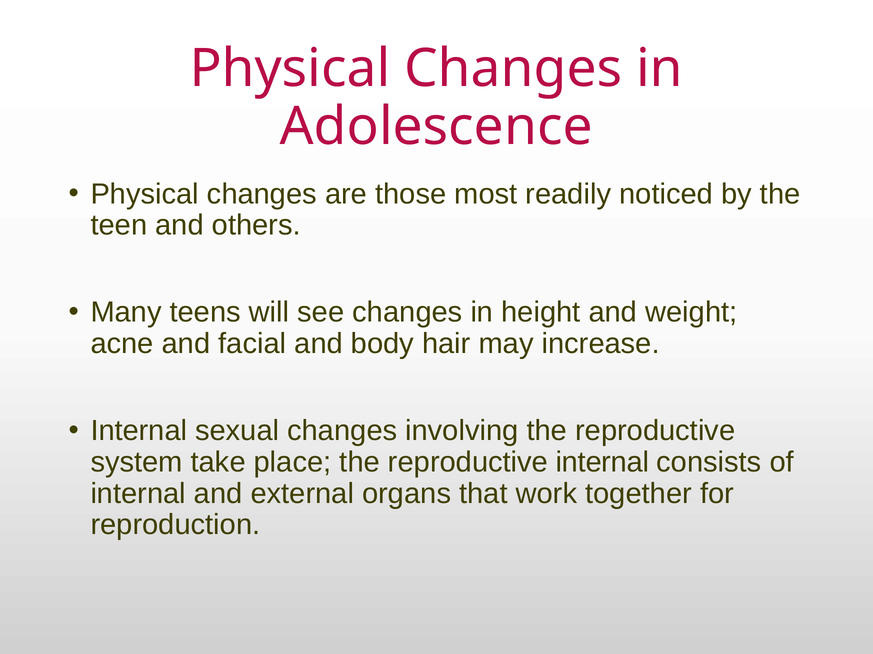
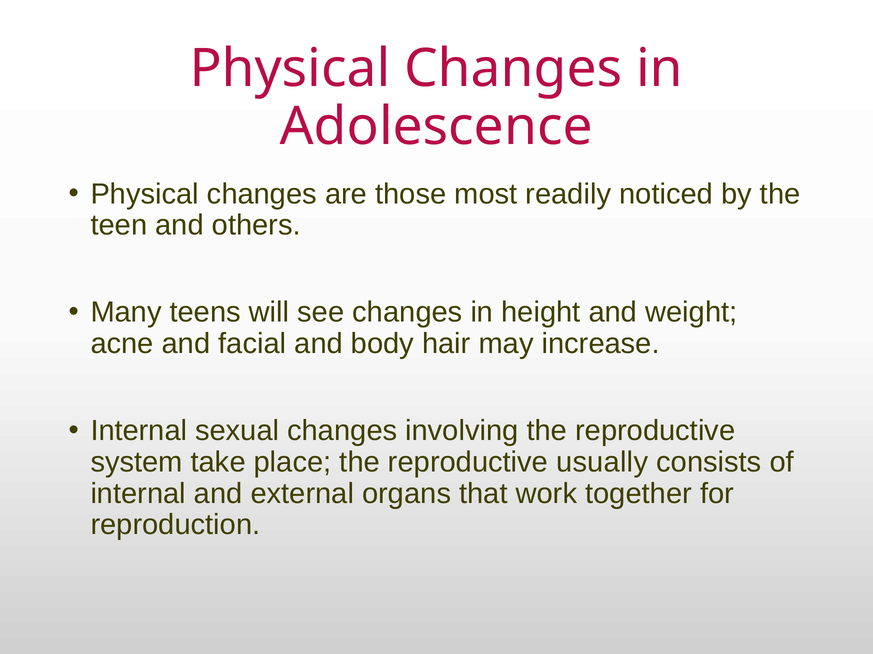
reproductive internal: internal -> usually
